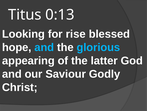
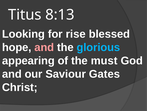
0:13: 0:13 -> 8:13
and at (44, 47) colour: light blue -> pink
latter: latter -> must
Godly: Godly -> Gates
